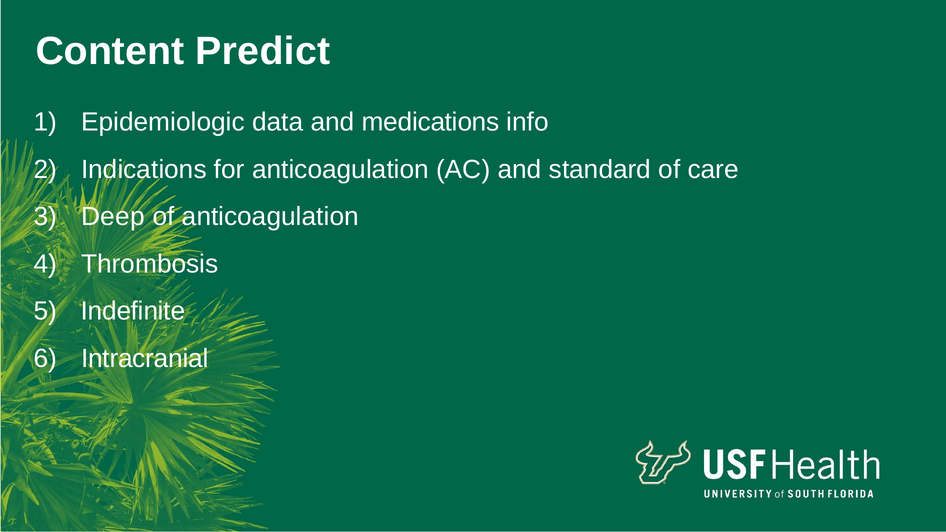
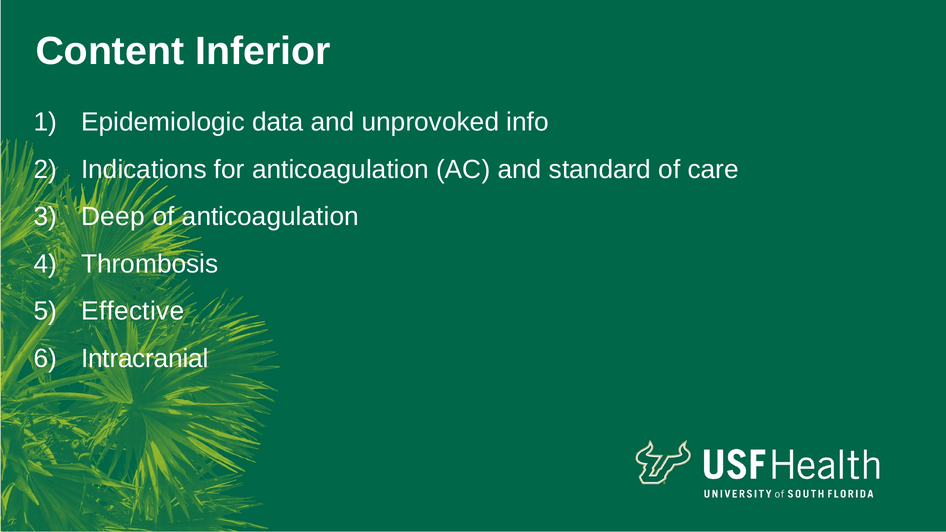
Predict: Predict -> Inferior
medications: medications -> unprovoked
Indefinite: Indefinite -> Effective
